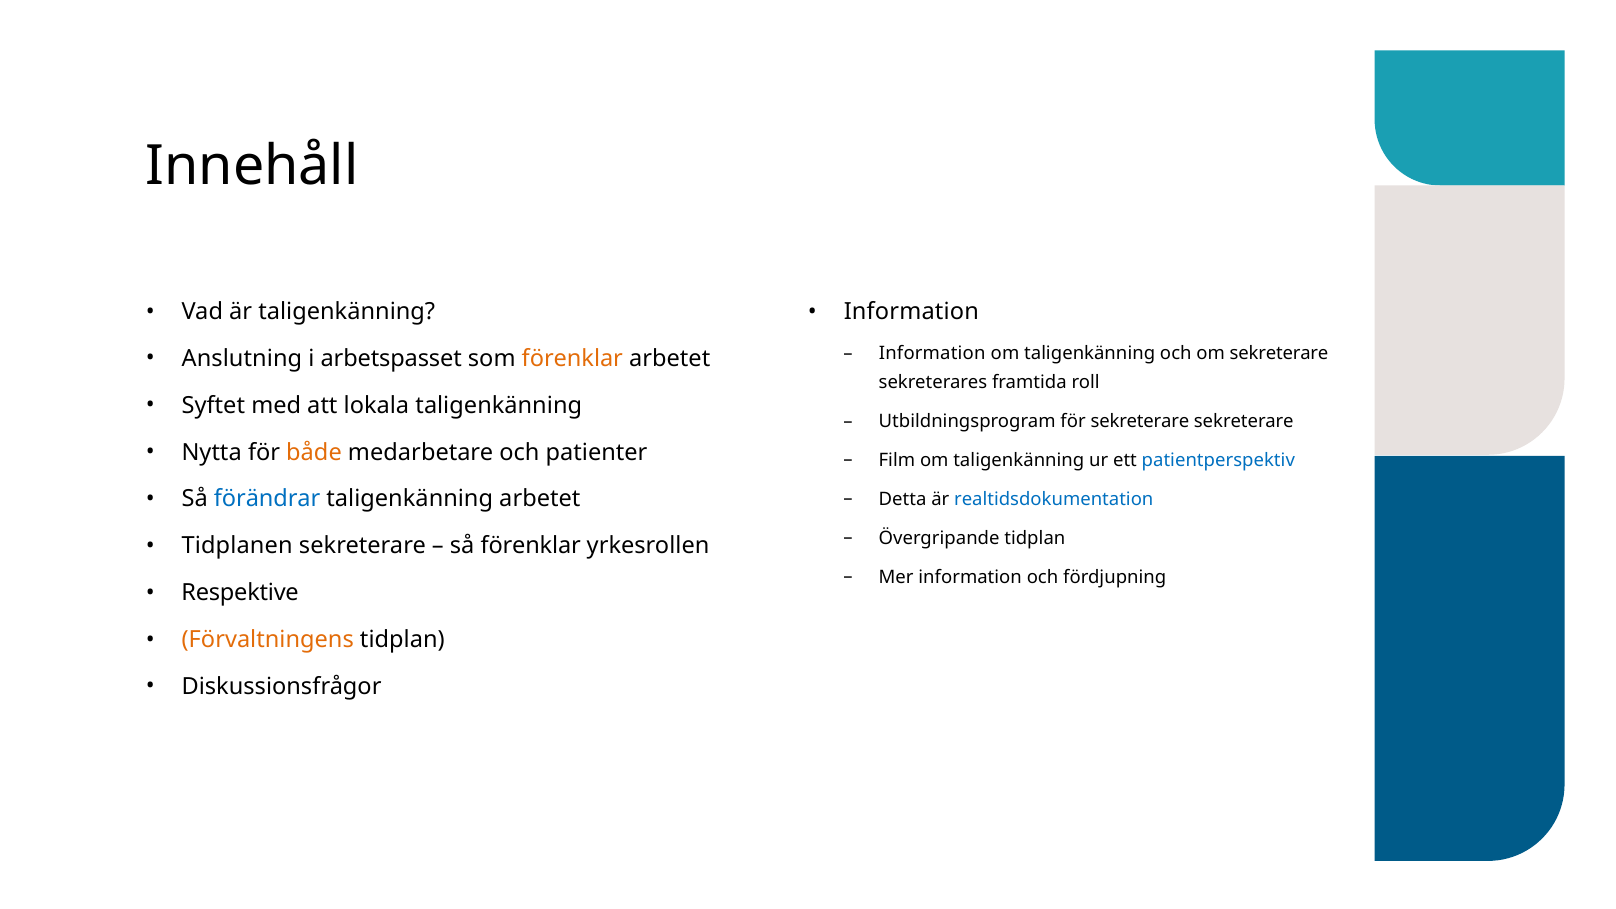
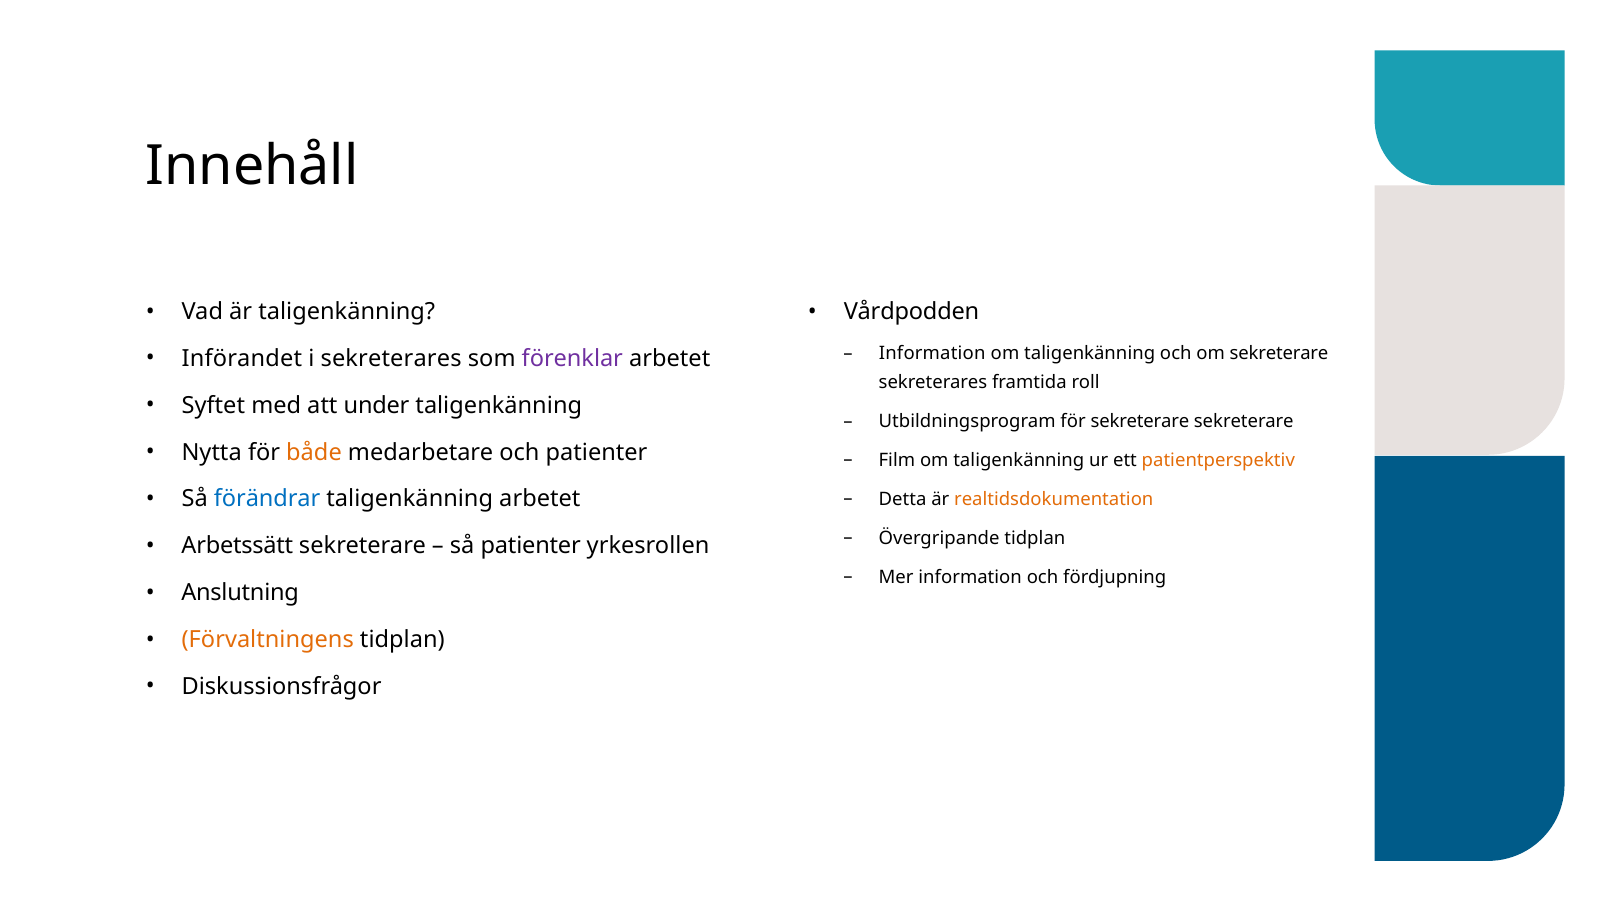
Information at (911, 312): Information -> Vårdpodden
Anslutning: Anslutning -> Införandet
i arbetspasset: arbetspasset -> sekreterares
förenklar at (572, 359) colour: orange -> purple
lokala: lokala -> under
patientperspektiv colour: blue -> orange
realtidsdokumentation colour: blue -> orange
Tidplanen: Tidplanen -> Arbetssätt
så förenklar: förenklar -> patienter
Respektive: Respektive -> Anslutning
